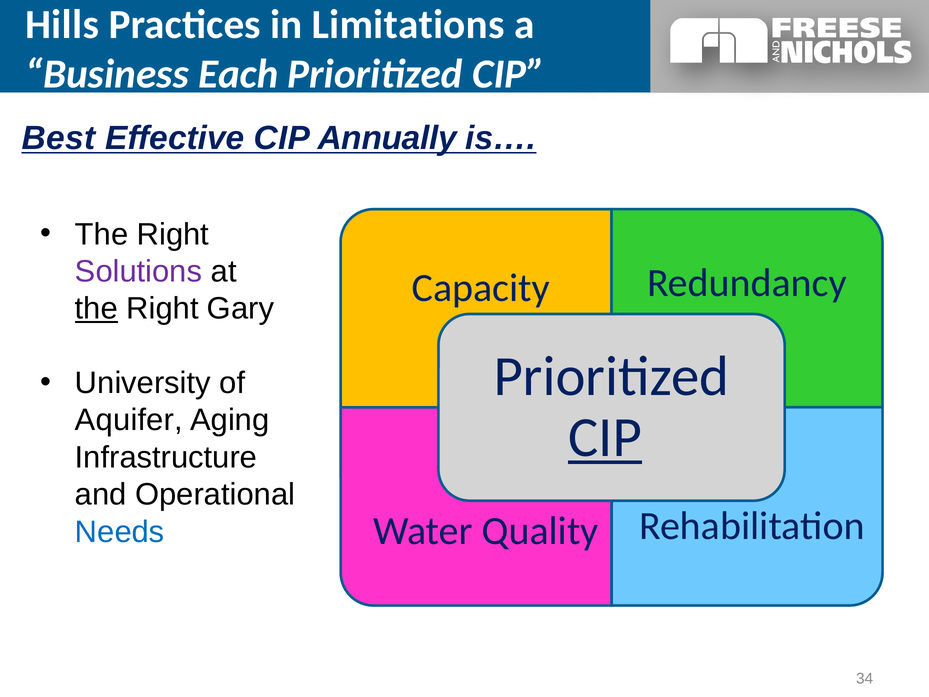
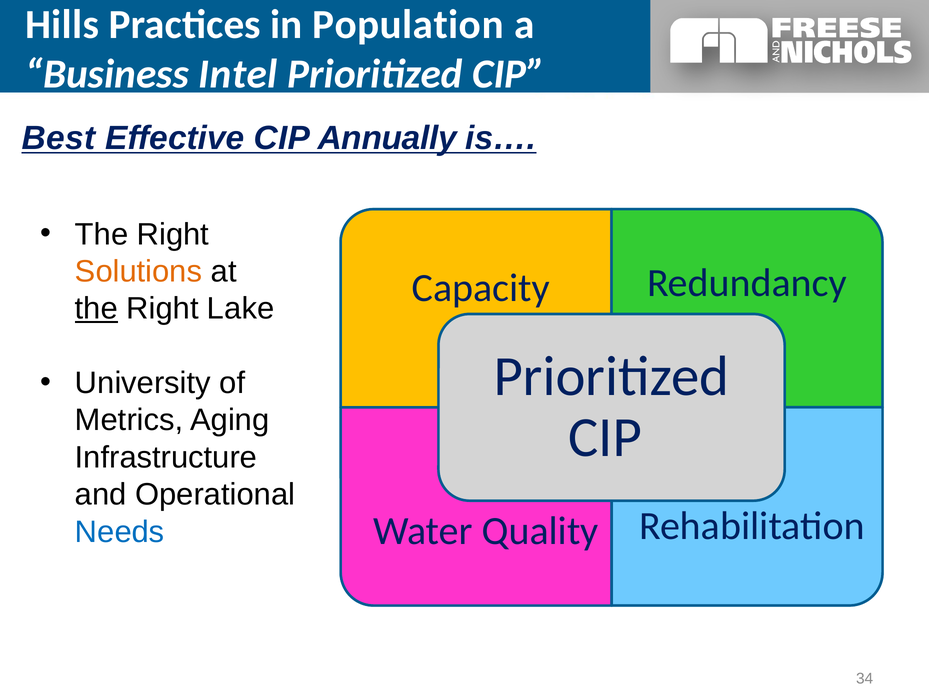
Limitations: Limitations -> Population
Each: Each -> Intel
Solutions colour: purple -> orange
Gary: Gary -> Lake
Aquifer: Aquifer -> Metrics
CIP at (605, 438) underline: present -> none
